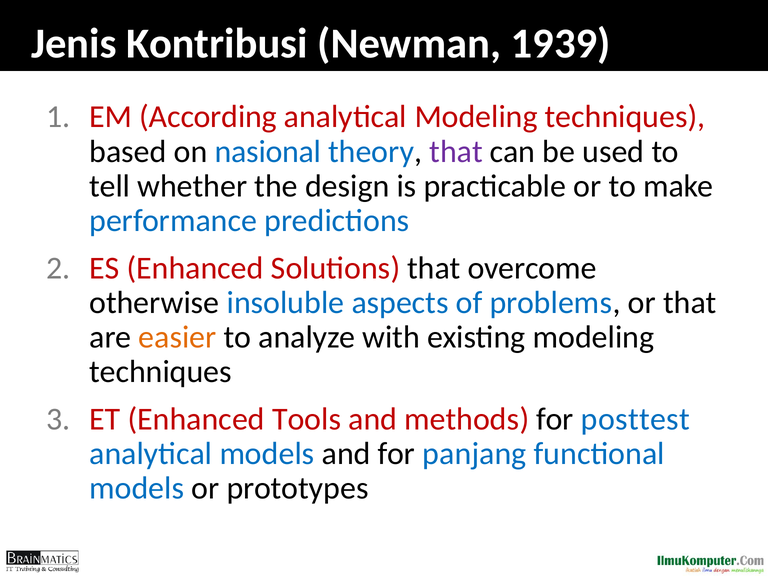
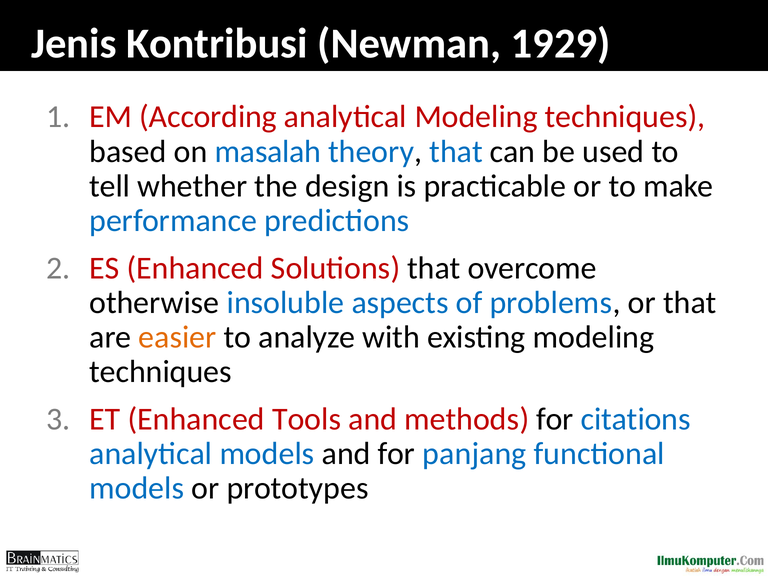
1939: 1939 -> 1929
nasional: nasional -> masalah
that at (456, 151) colour: purple -> blue
posttest: posttest -> citations
